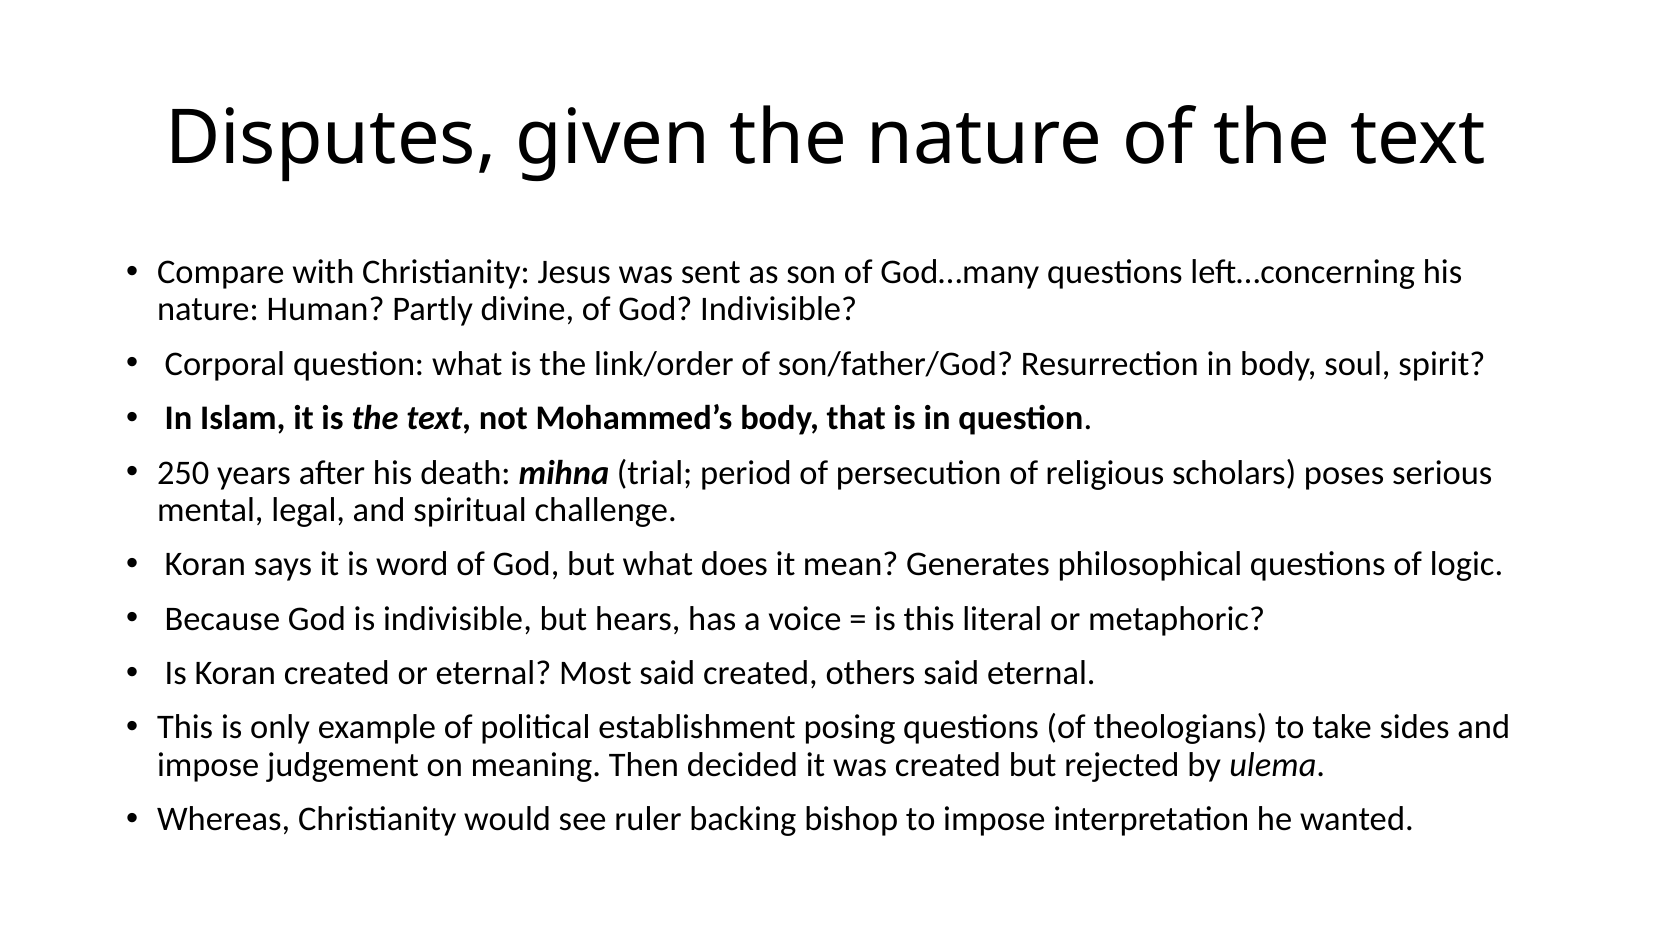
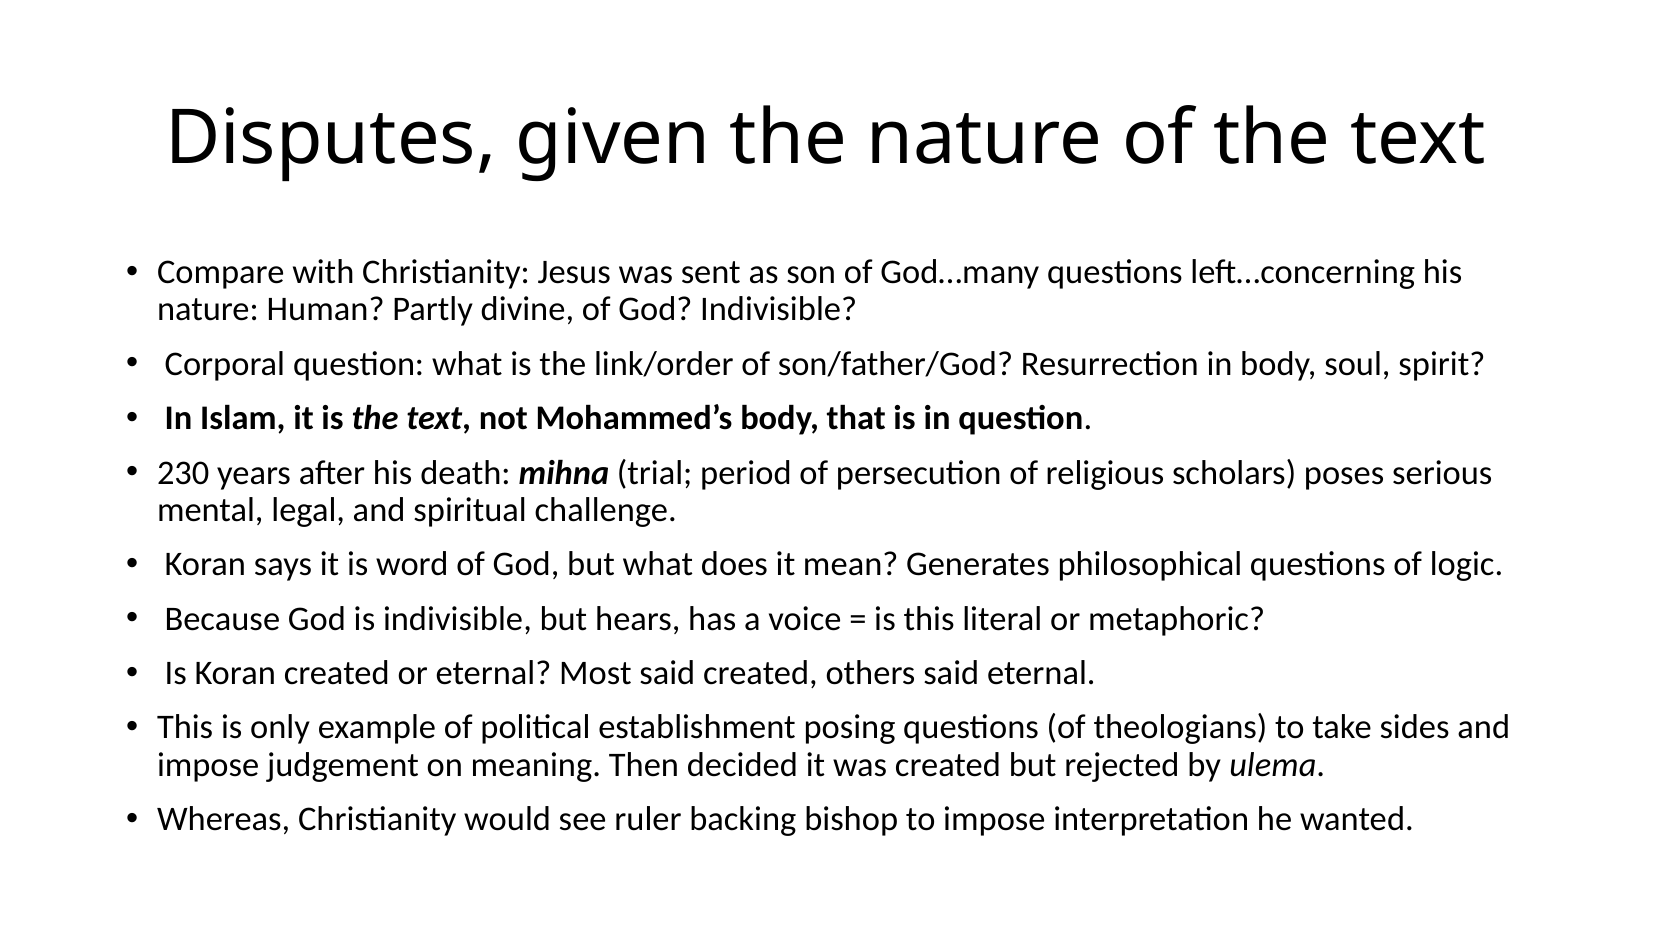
250: 250 -> 230
